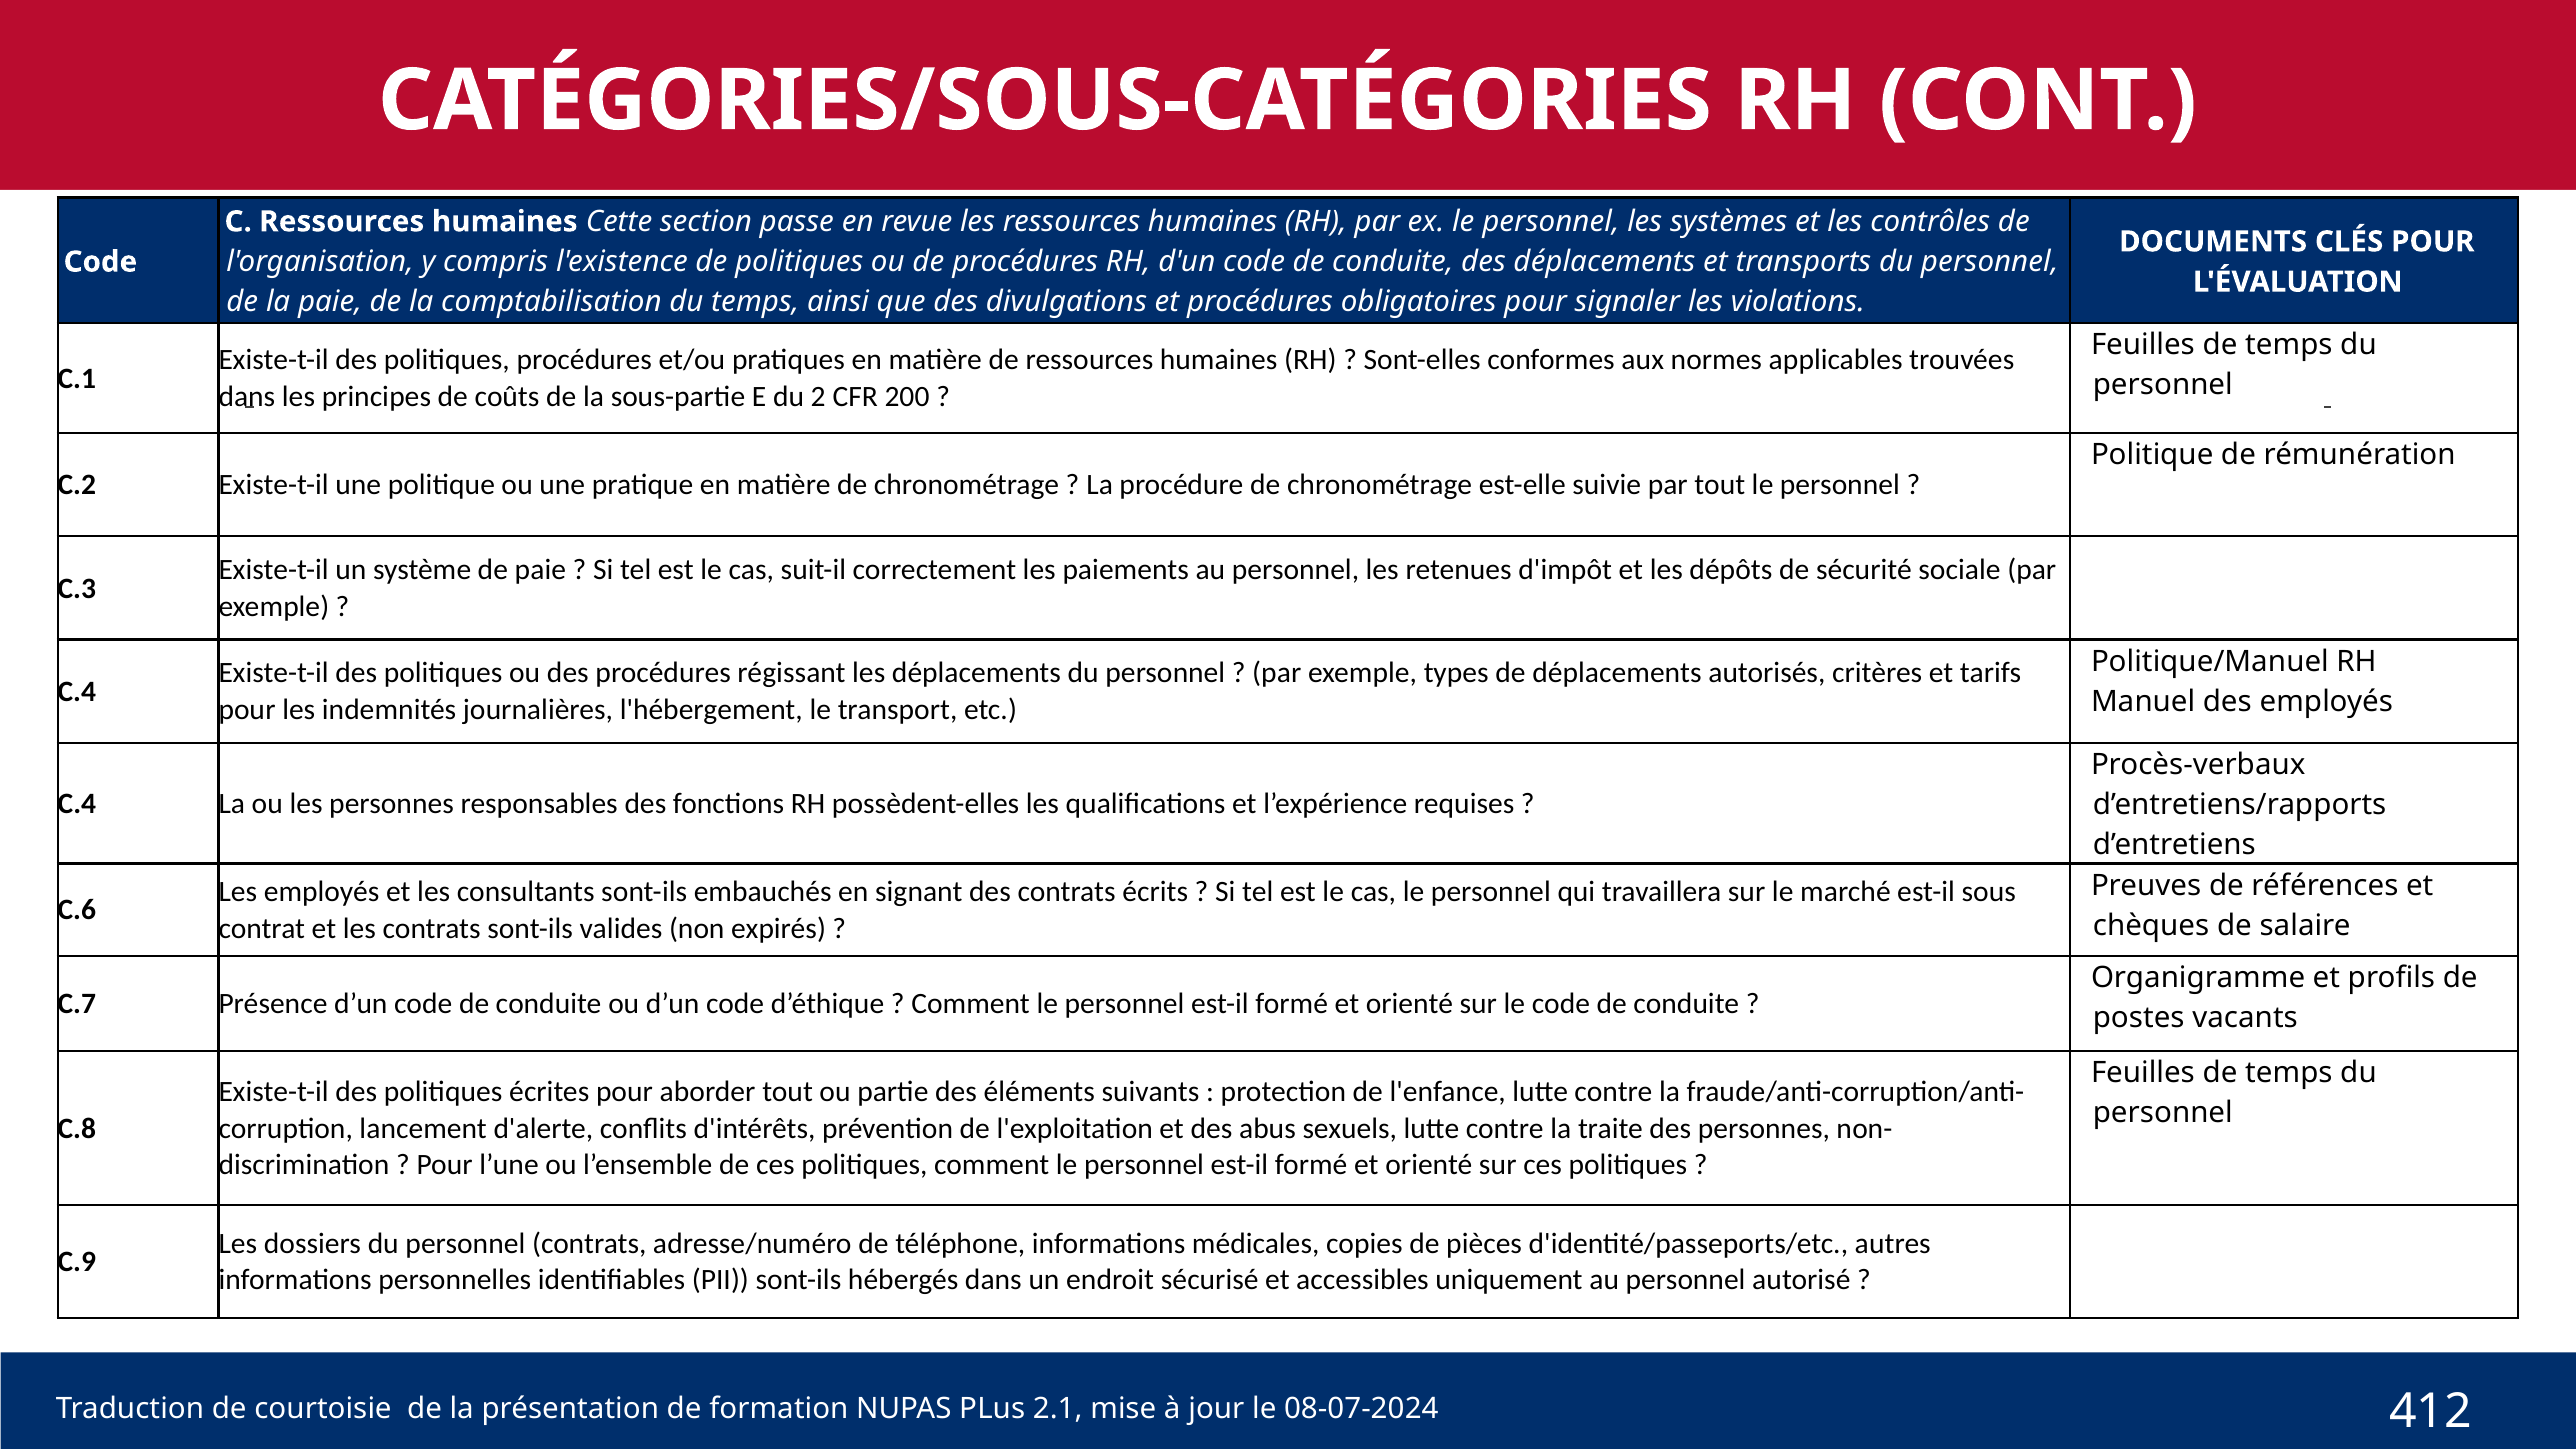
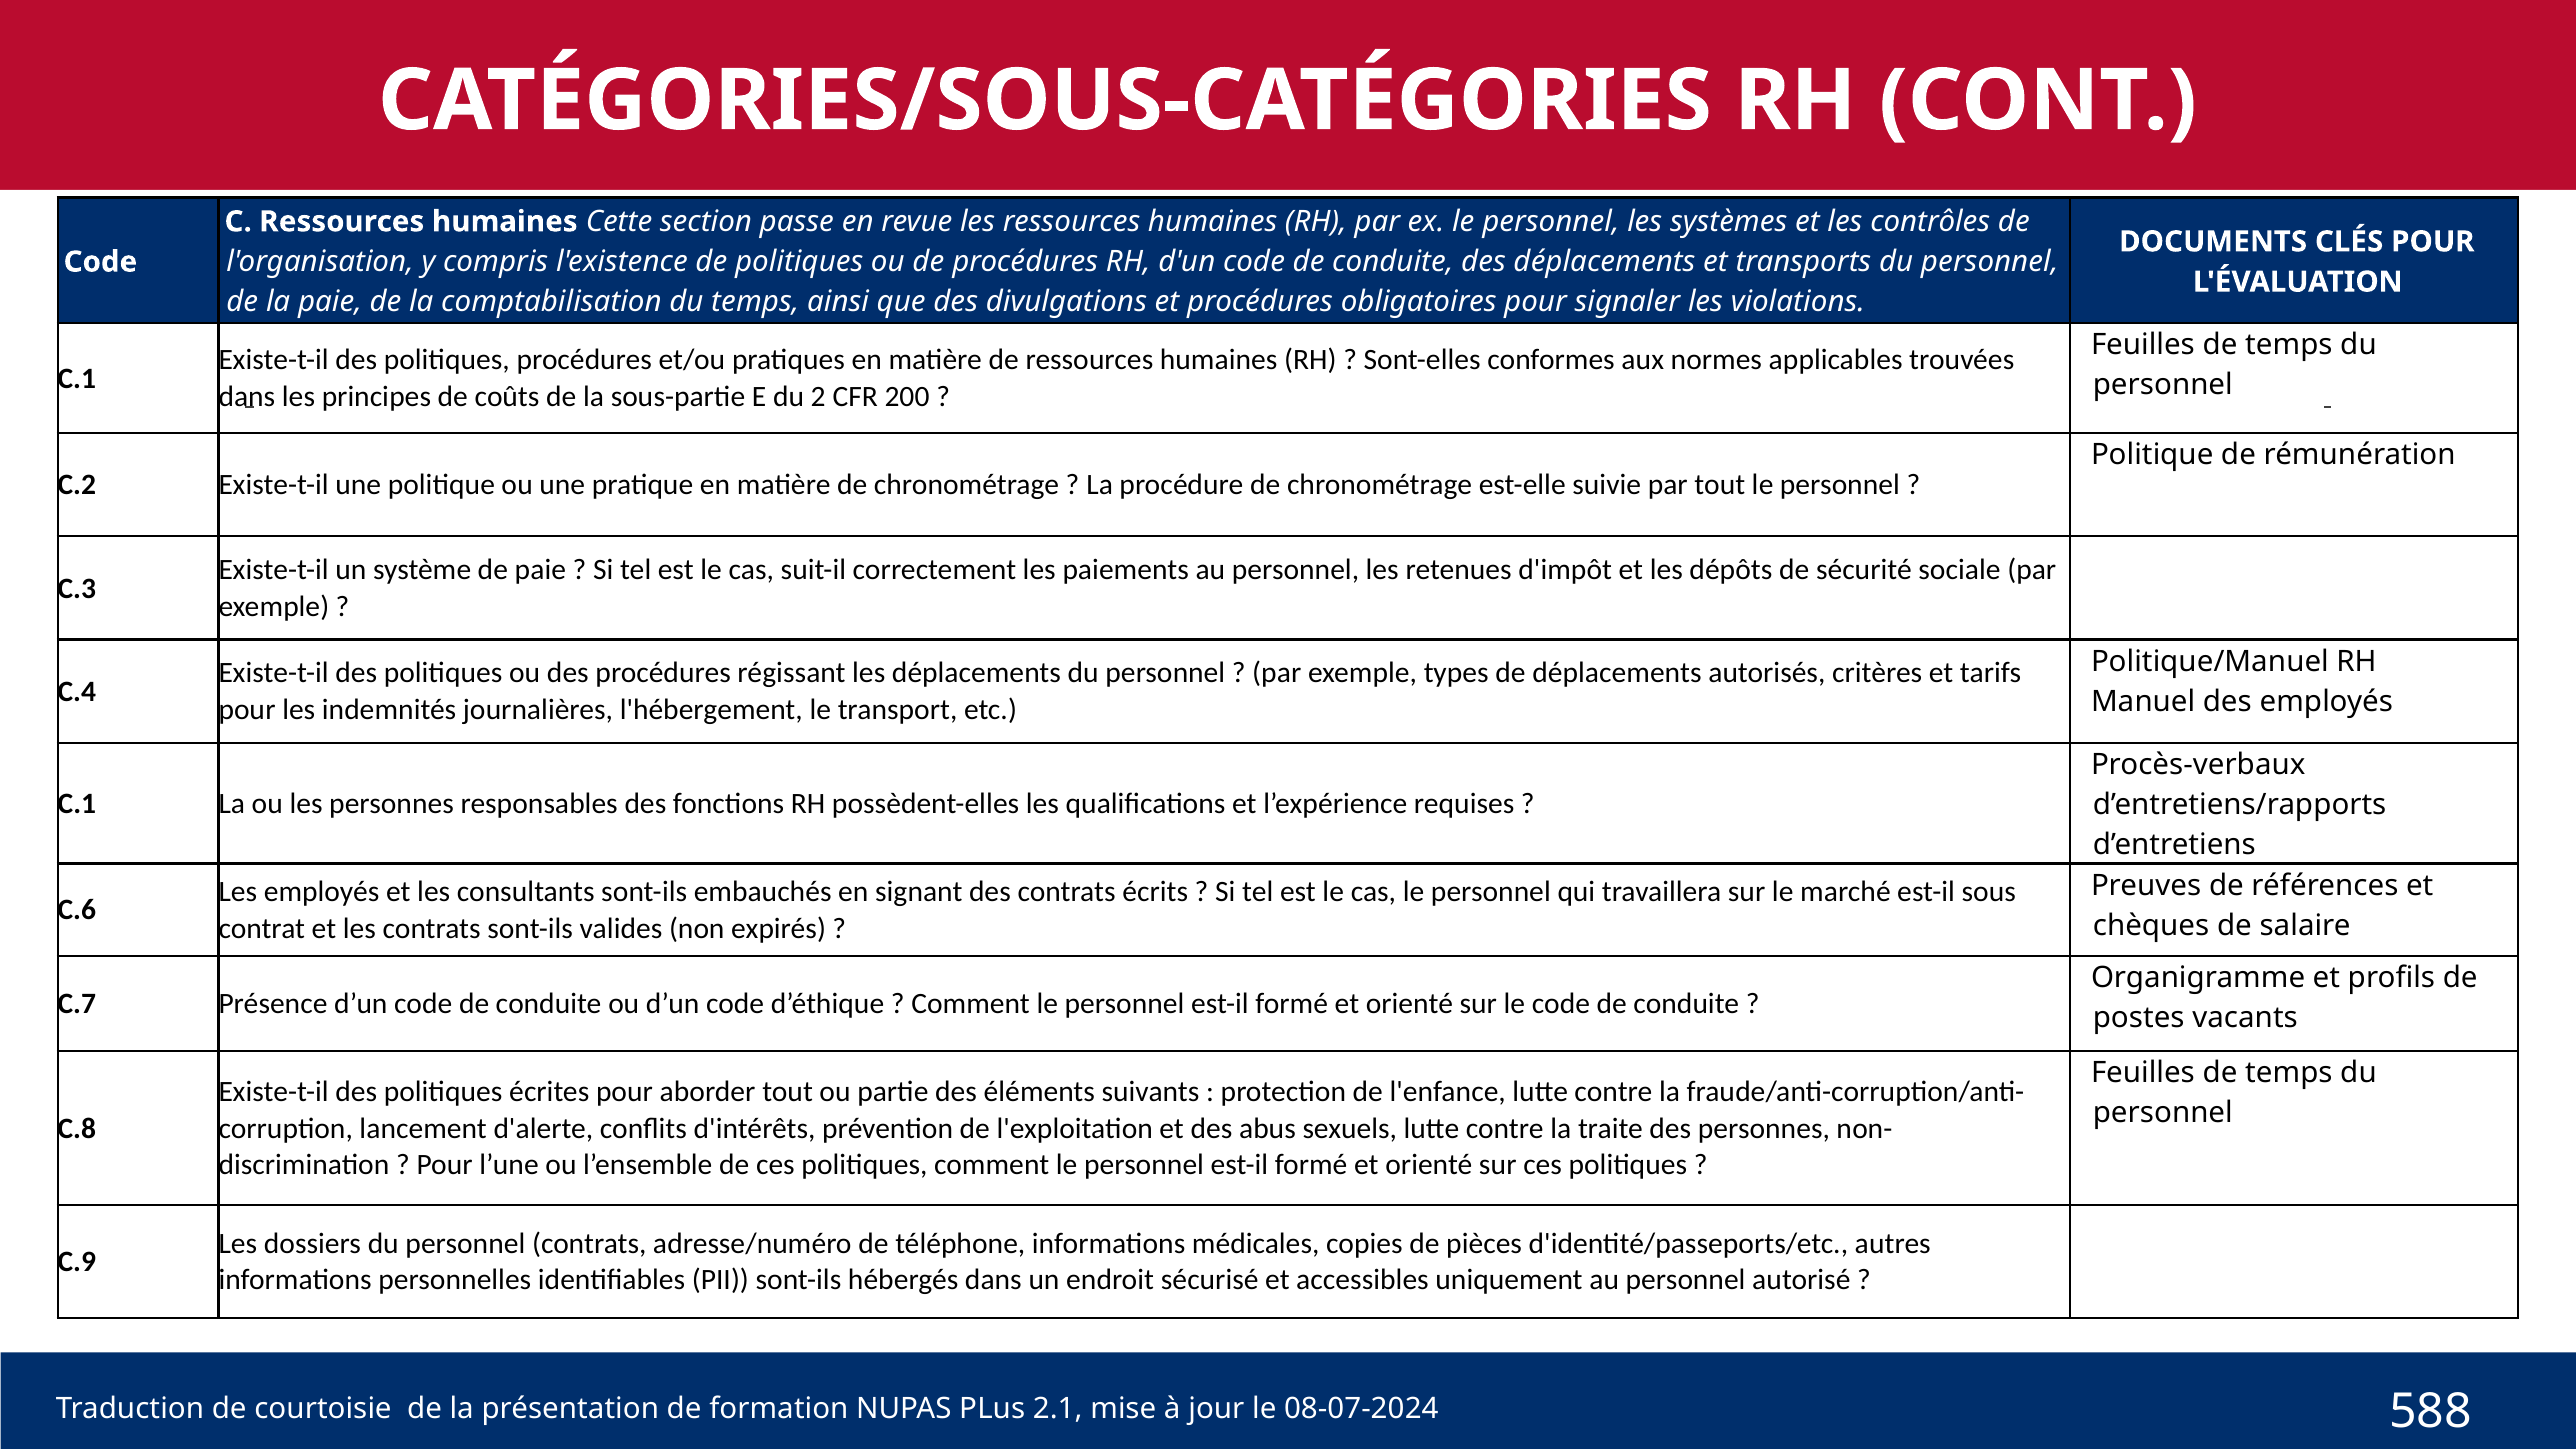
C.4 at (77, 803): C.4 -> C.1
412: 412 -> 588
